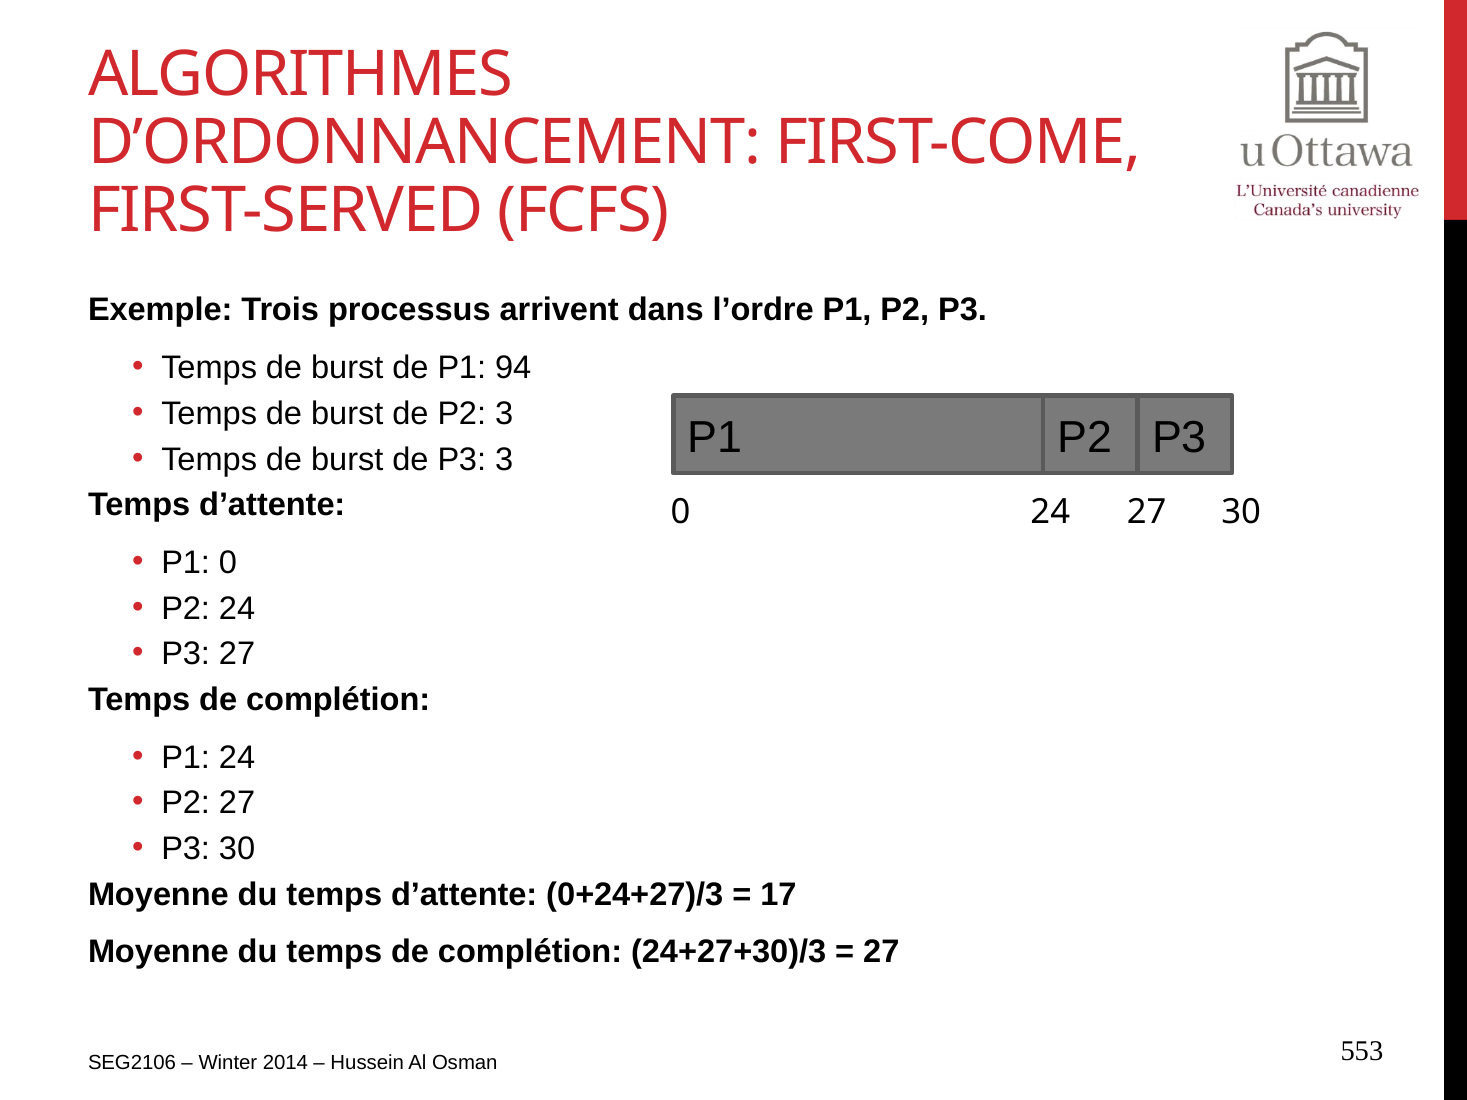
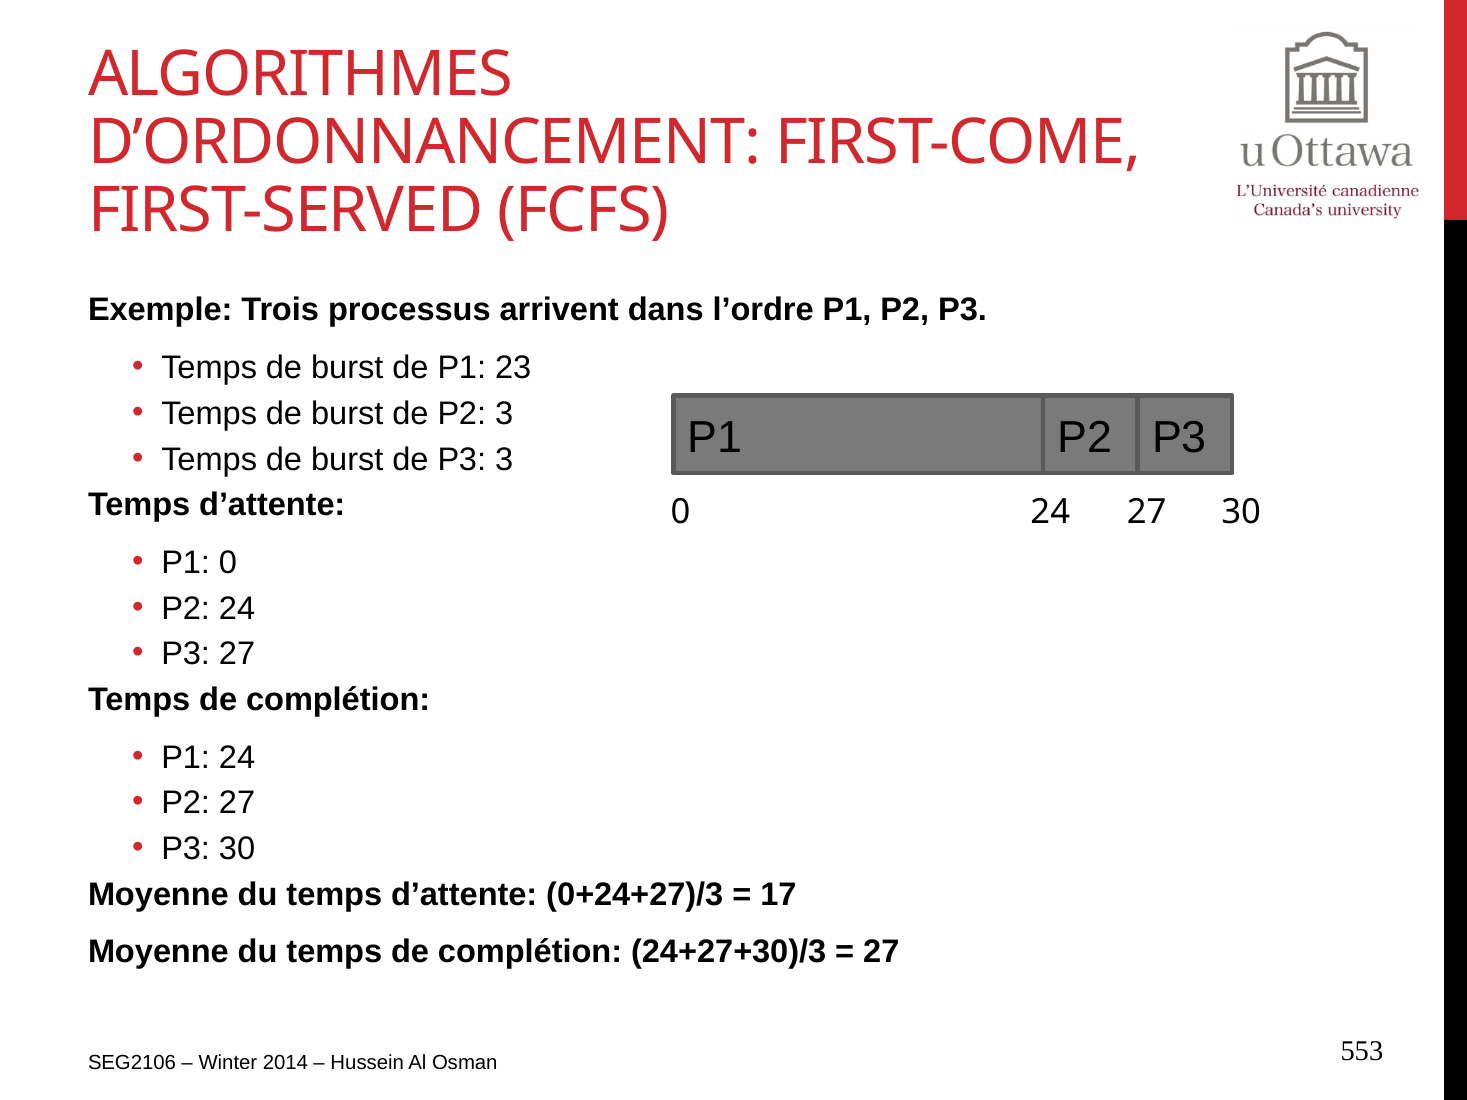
94: 94 -> 23
